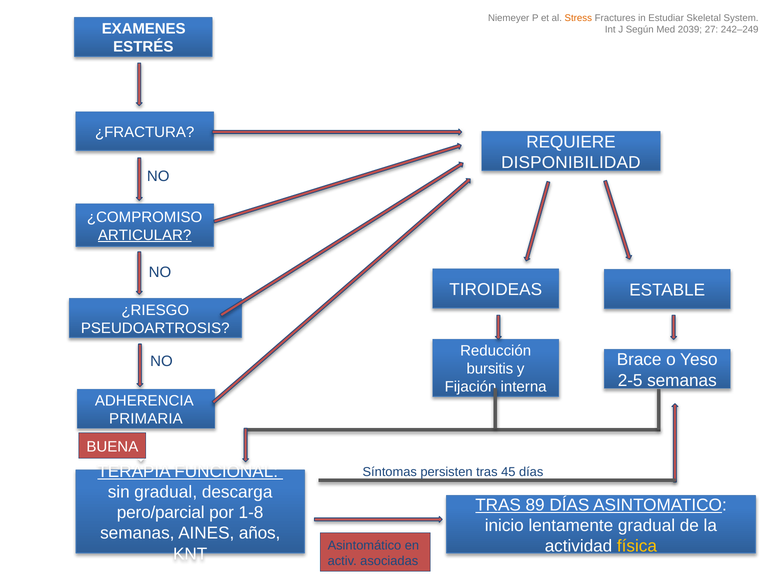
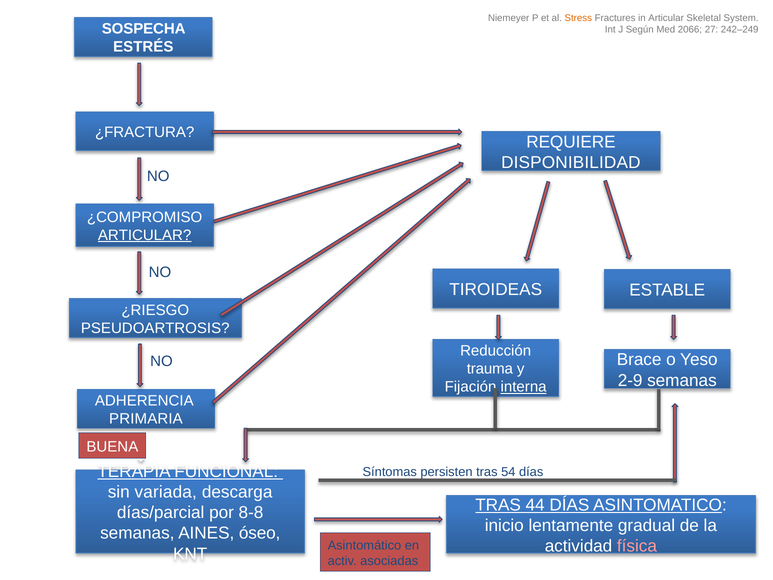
in Estudiar: Estudiar -> Articular
EXAMENES: EXAMENES -> SOSPECHA
2039: 2039 -> 2066
bursitis: bursitis -> trauma
2-5: 2-5 -> 2-9
interna underline: none -> present
45: 45 -> 54
sin gradual: gradual -> variada
89: 89 -> 44
pero/parcial: pero/parcial -> días/parcial
1-8: 1-8 -> 8-8
años: años -> óseo
física colour: yellow -> pink
